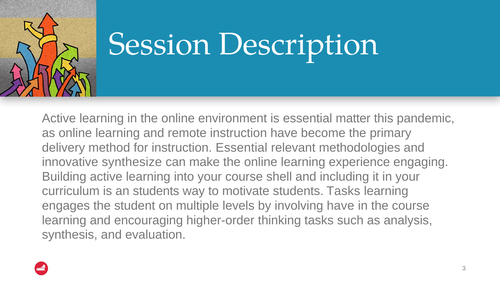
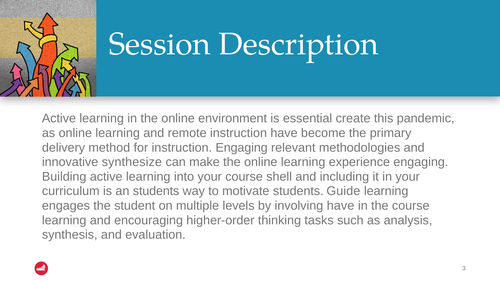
matter: matter -> create
instruction Essential: Essential -> Engaging
students Tasks: Tasks -> Guide
